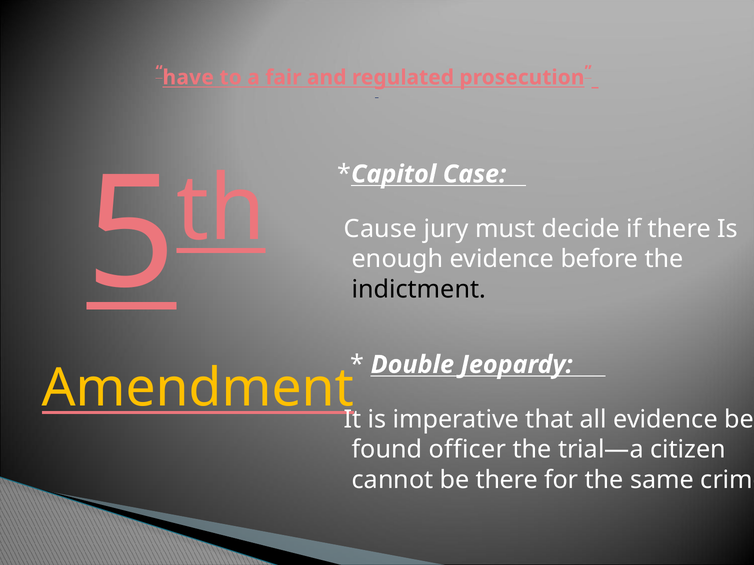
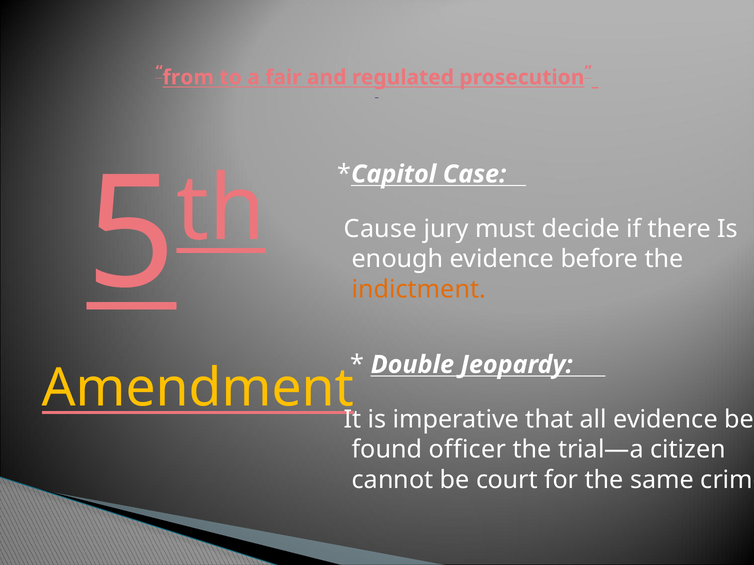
have: have -> from
indictment colour: black -> orange
be there: there -> court
